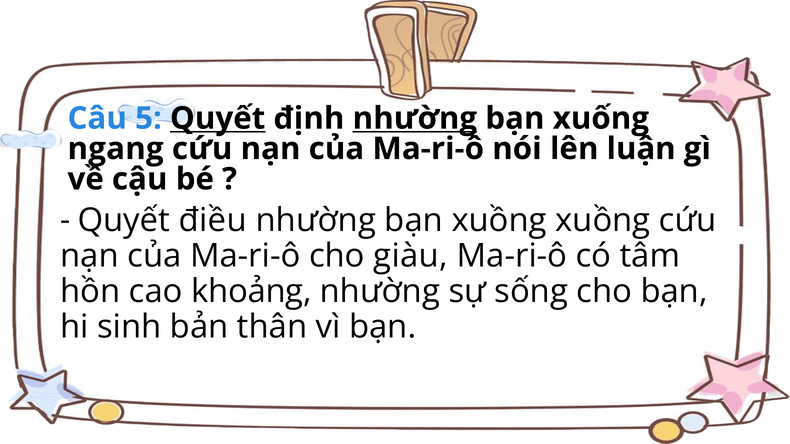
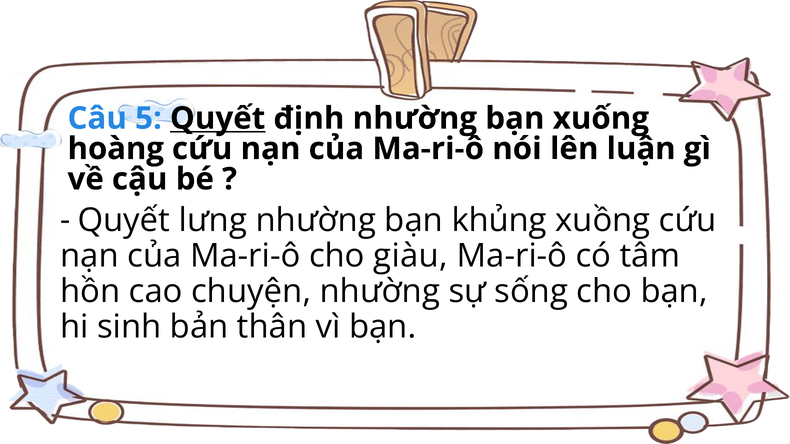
nhường at (415, 118) underline: present -> none
ngang: ngang -> hoàng
điều: điều -> lưng
bạn xuồng: xuồng -> khủng
khoảng: khoảng -> chuyện
